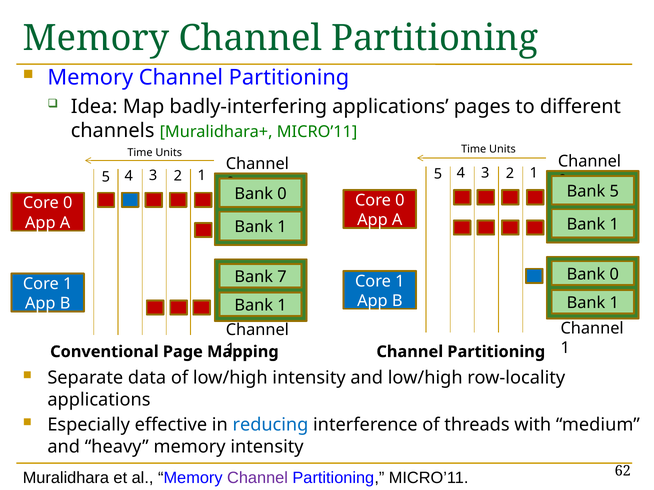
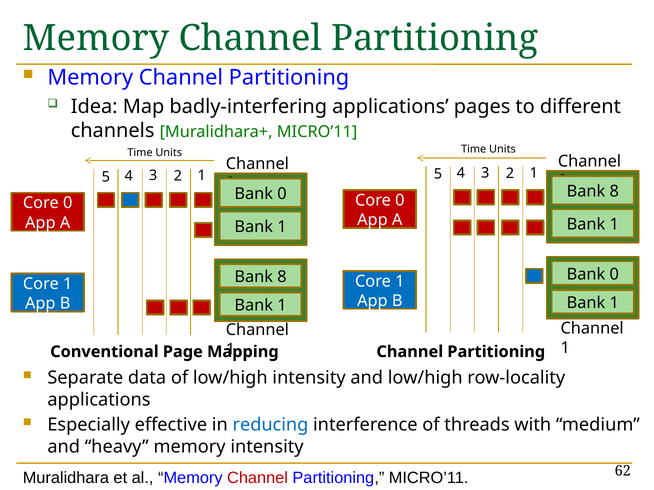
5 at (614, 191): 5 -> 8
7 at (282, 277): 7 -> 8
Channel at (258, 478) colour: purple -> red
